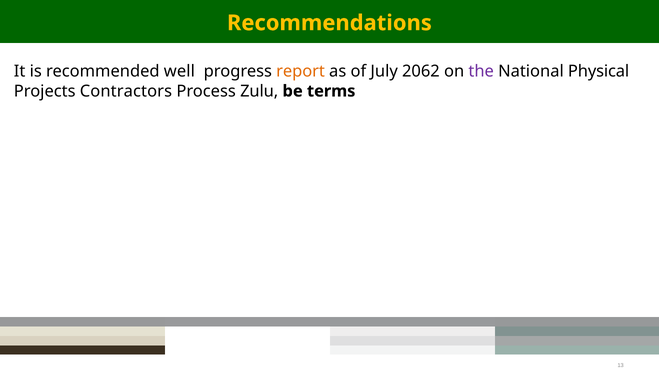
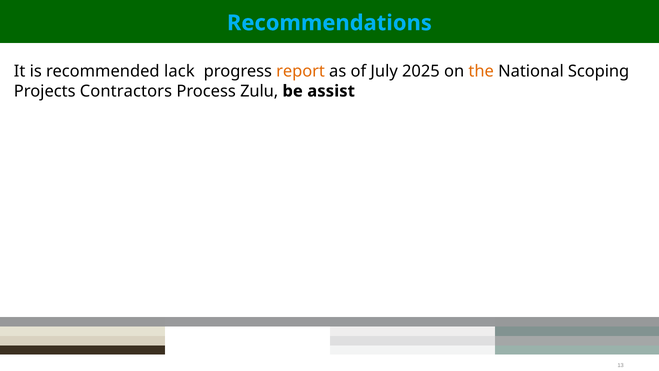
Recommendations colour: yellow -> light blue
well: well -> lack
2062: 2062 -> 2025
the colour: purple -> orange
Physical: Physical -> Scoping
terms: terms -> assist
